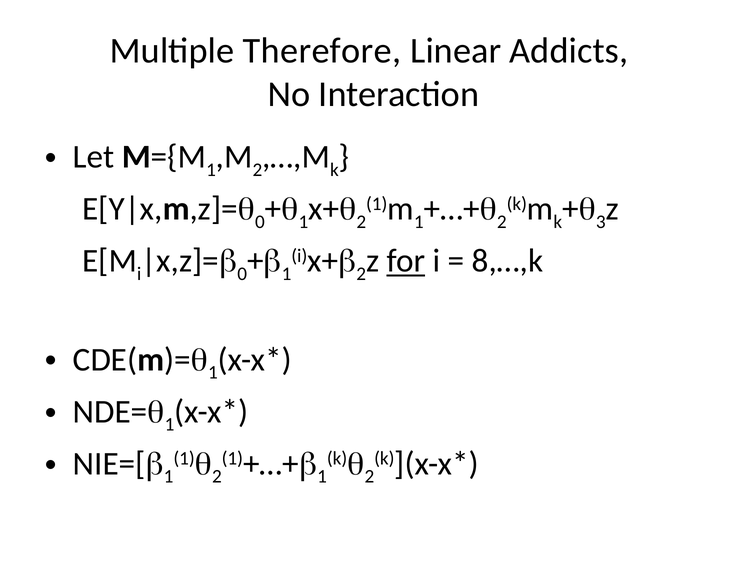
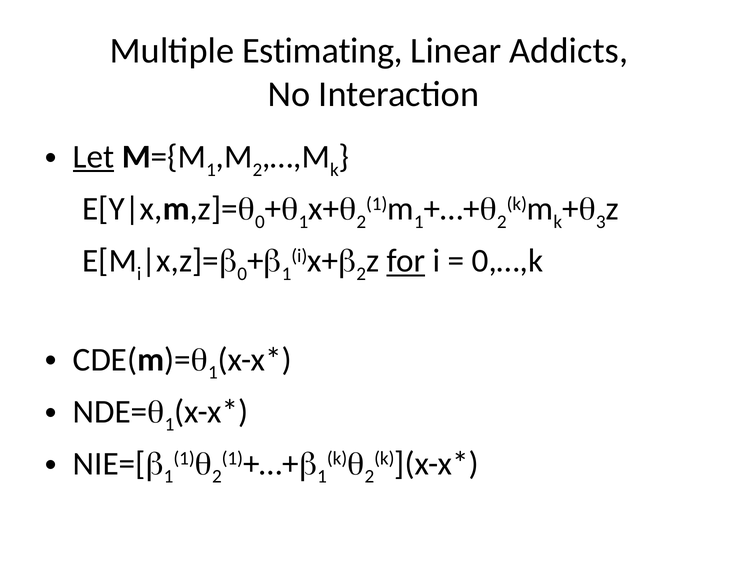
Therefore: Therefore -> Estimating
Let underline: none -> present
8,…,k: 8,…,k -> 0,…,k
